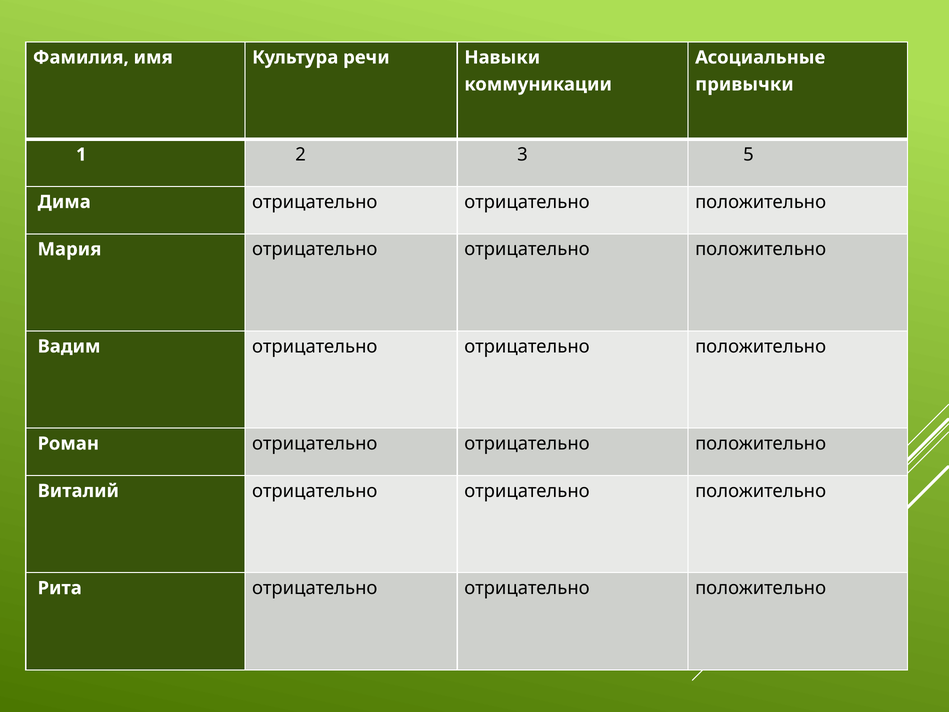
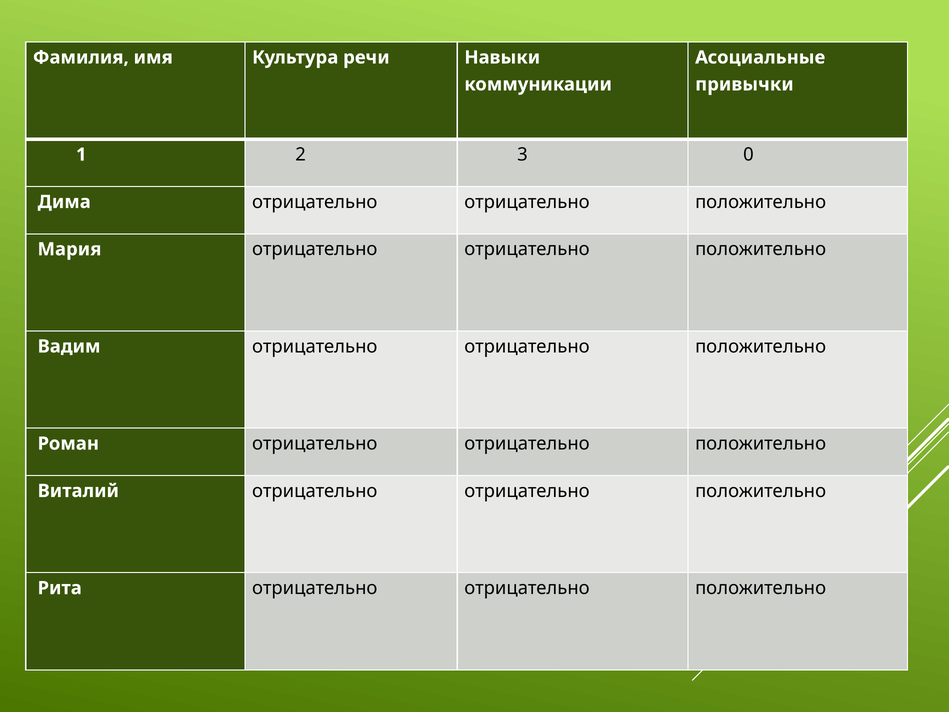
5: 5 -> 0
